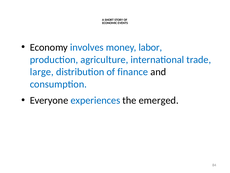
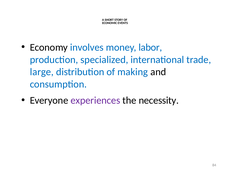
agriculture: agriculture -> specialized
finance: finance -> making
experiences colour: blue -> purple
emerged: emerged -> necessity
